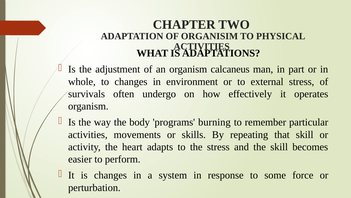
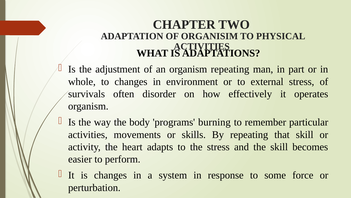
organism calcaneus: calcaneus -> repeating
undergo: undergo -> disorder
